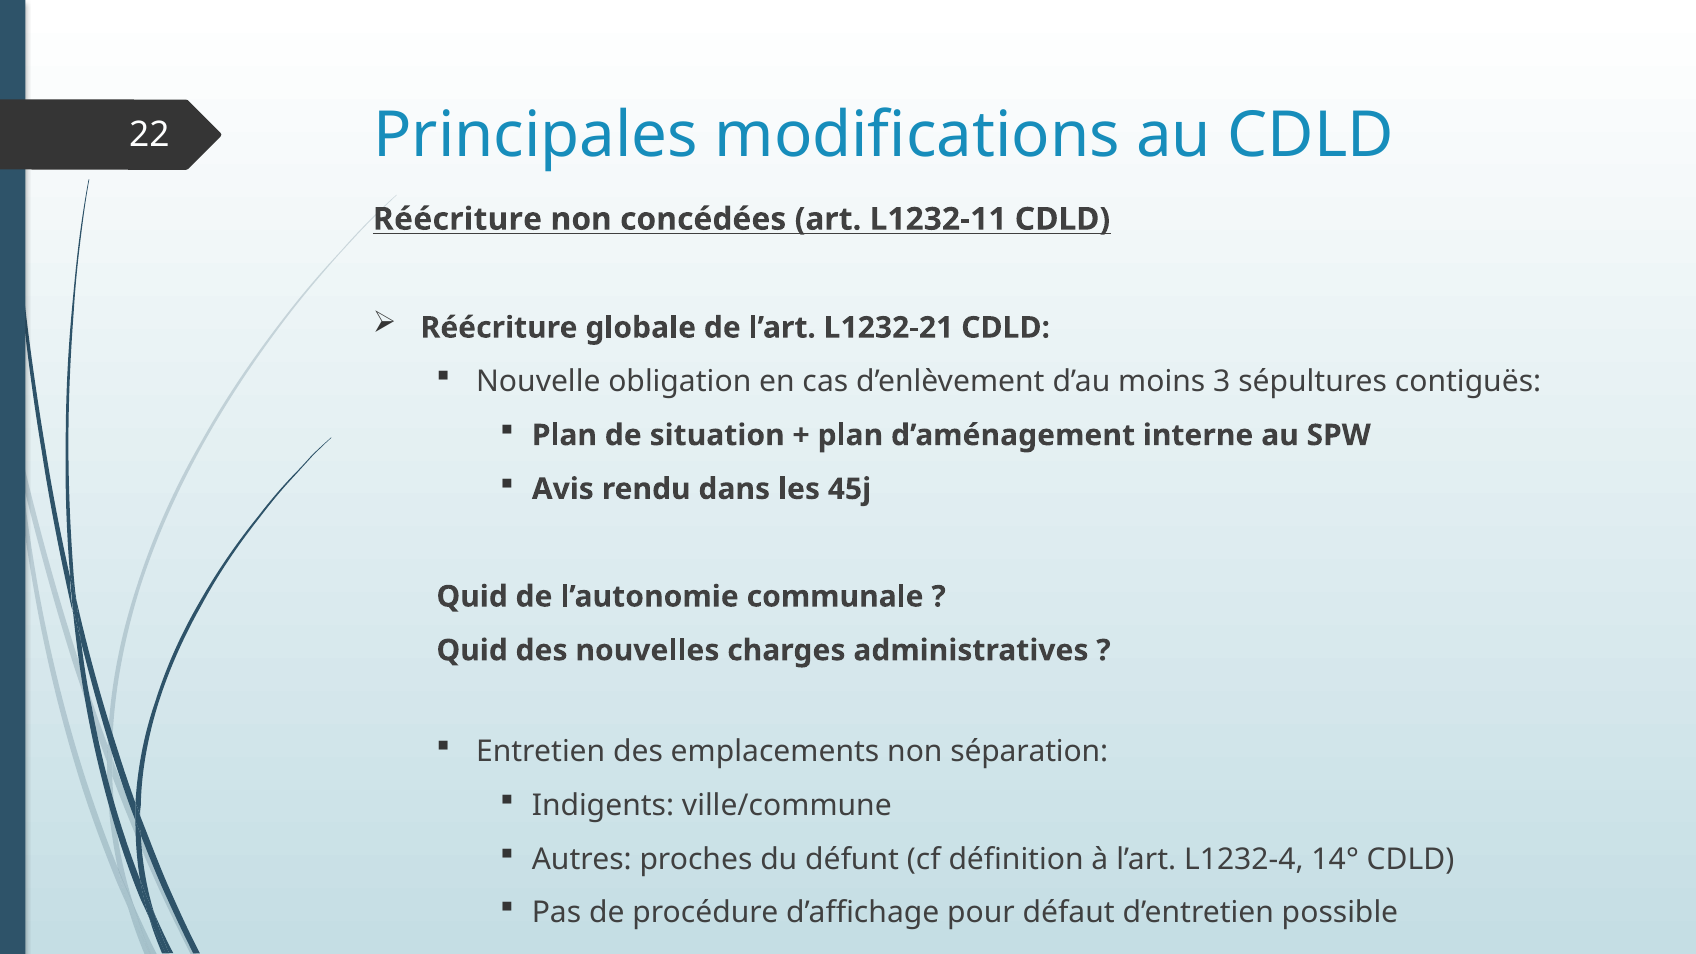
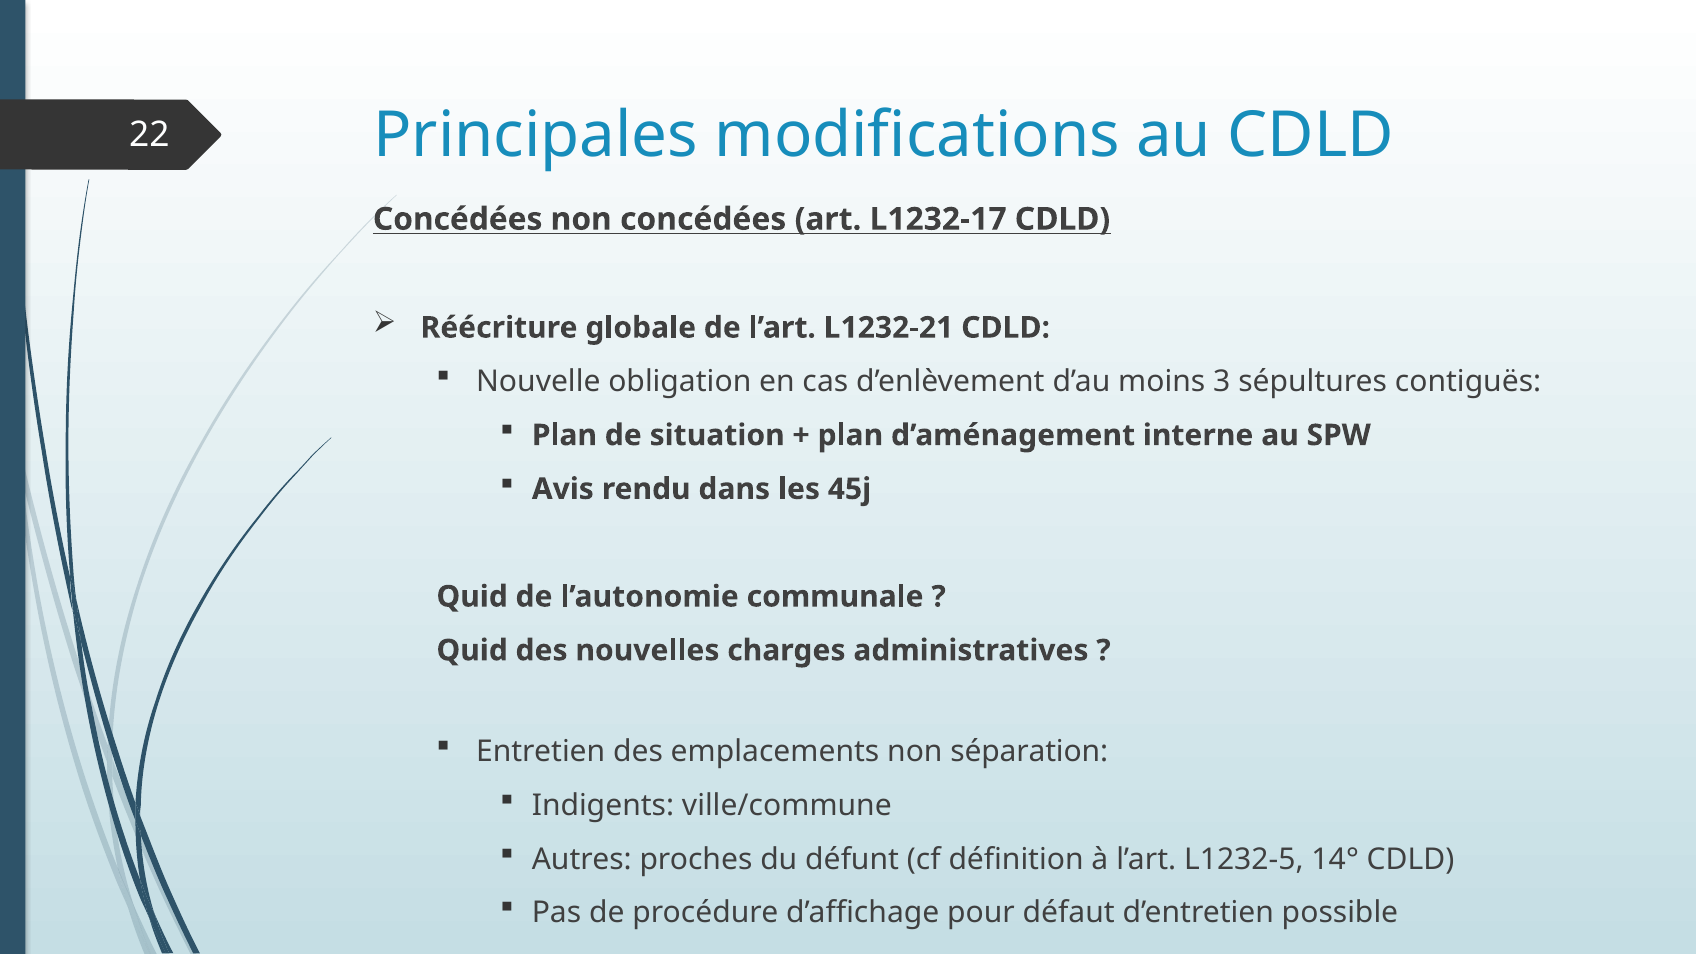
Réécriture at (457, 219): Réécriture -> Concédées
L1232-11: L1232-11 -> L1232-17
L1232-4: L1232-4 -> L1232-5
